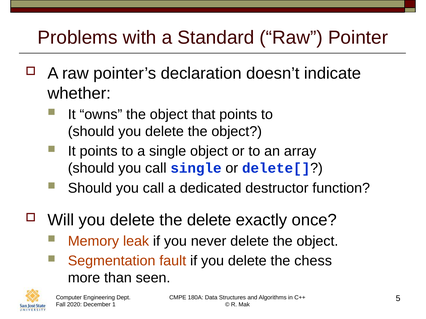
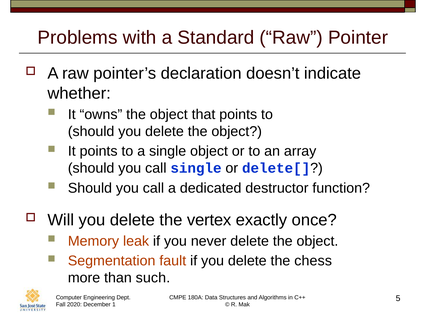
the delete: delete -> vertex
seen: seen -> such
